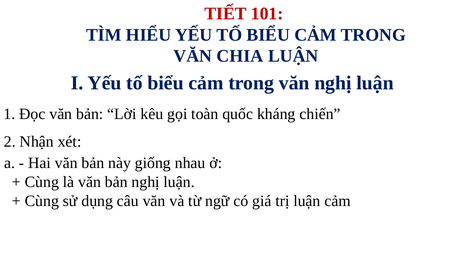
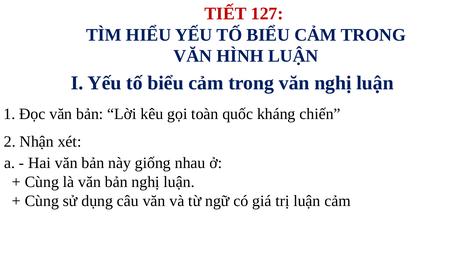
101: 101 -> 127
CHIA: CHIA -> HÌNH
